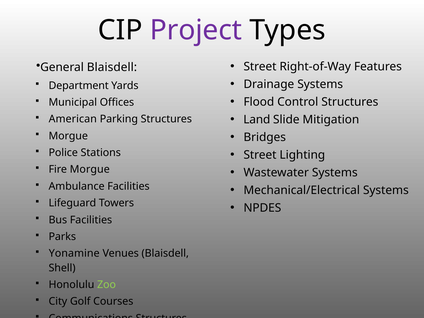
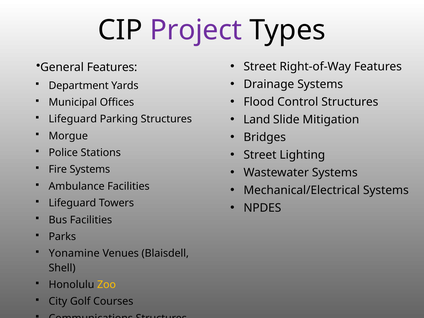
General Blaisdell: Blaisdell -> Features
American at (73, 119): American -> Lifeguard
Fire Morgue: Morgue -> Systems
Zoo colour: light green -> yellow
